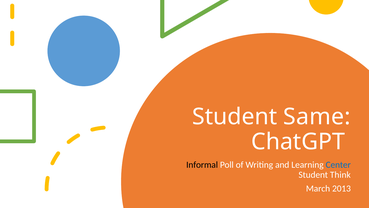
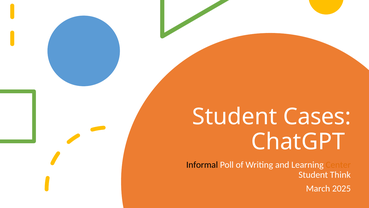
Same: Same -> Cases
Center colour: blue -> orange
2013: 2013 -> 2025
